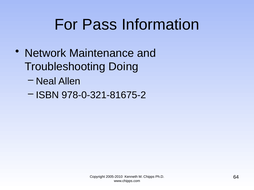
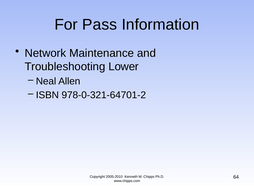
Doing: Doing -> Lower
978-0-321-81675-2: 978-0-321-81675-2 -> 978-0-321-64701-2
